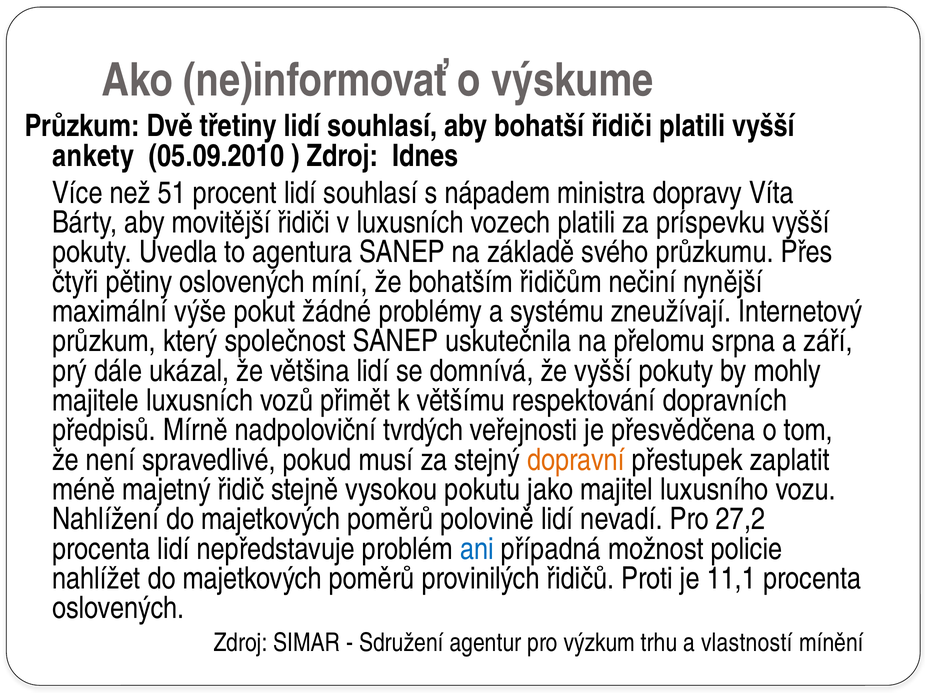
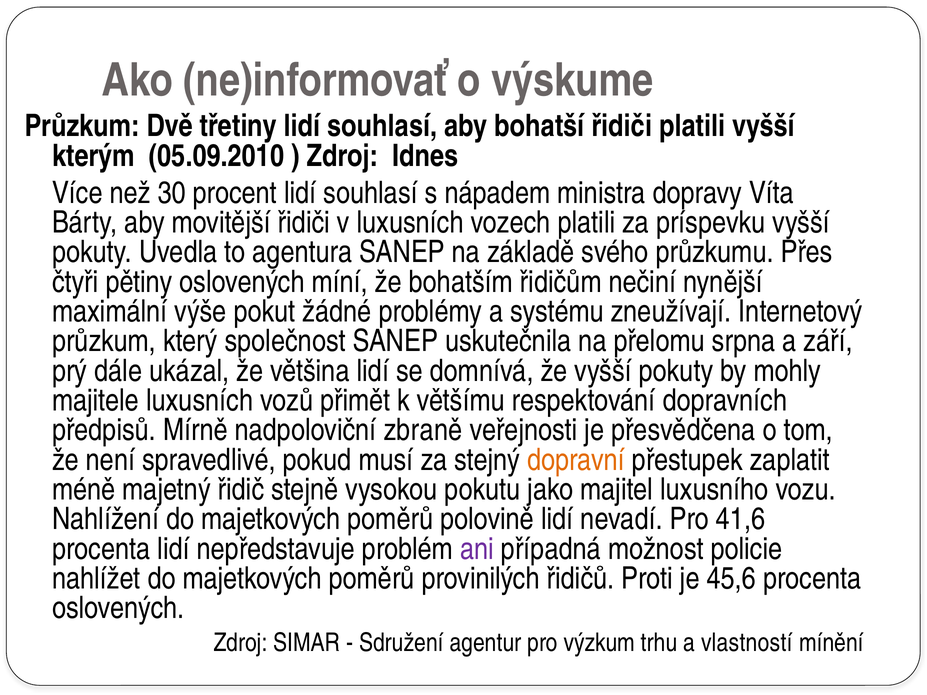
ankety: ankety -> kterým
51: 51 -> 30
tvrdých: tvrdých -> zbraně
27,2: 27,2 -> 41,6
ani colour: blue -> purple
11,1: 11,1 -> 45,6
